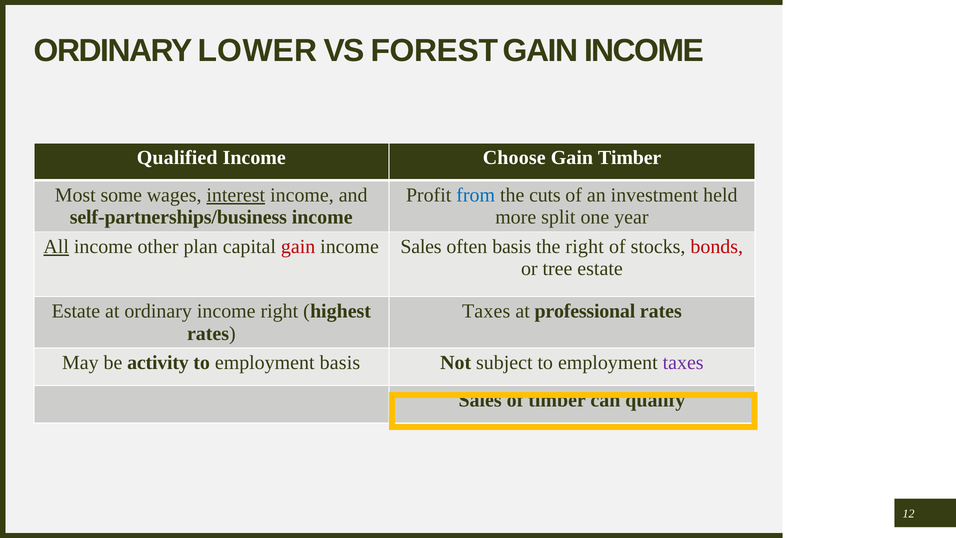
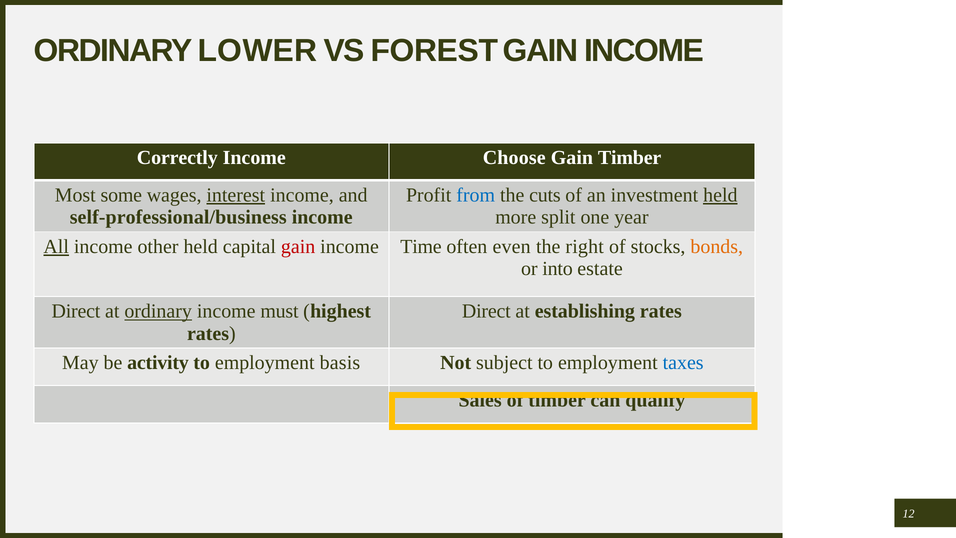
Qualified: Qualified -> Correctly
held at (720, 195) underline: none -> present
self-partnerships/business: self-partnerships/business -> self-professional/business
other plan: plan -> held
income Sales: Sales -> Time
often basis: basis -> even
bonds colour: red -> orange
tree: tree -> into
Estate at (76, 311): Estate -> Direct
ordinary at (158, 311) underline: none -> present
income right: right -> must
Taxes at (486, 311): Taxes -> Direct
professional: professional -> establishing
taxes at (683, 363) colour: purple -> blue
